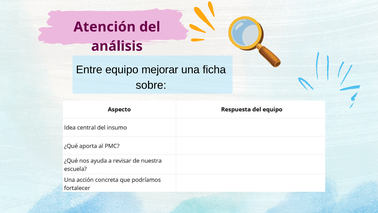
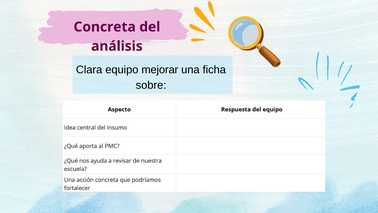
Atención: Atención -> Concreta
Entre: Entre -> Clara
